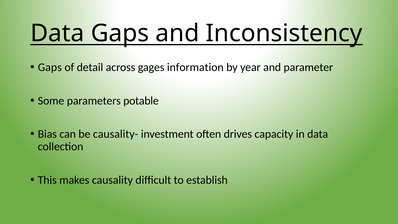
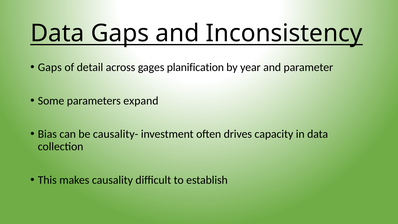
information: information -> planification
potable: potable -> expand
